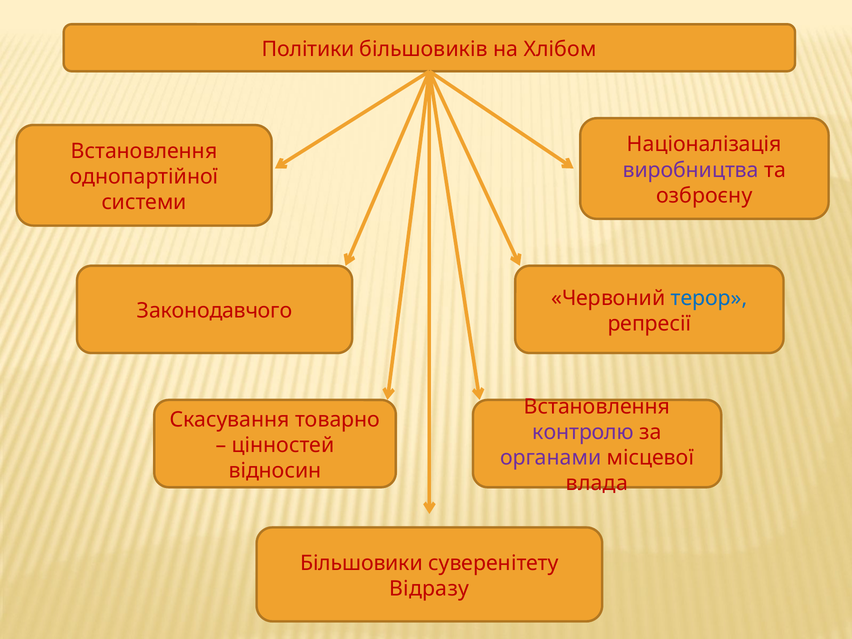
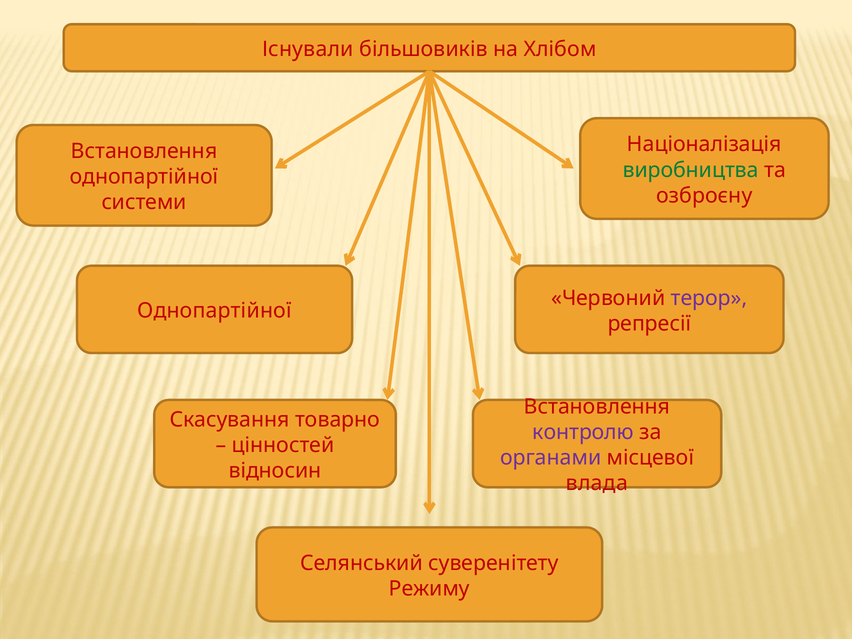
Політики: Політики -> Існували
виробництва colour: purple -> green
терор colour: blue -> purple
Законодавчого at (215, 311): Законодавчого -> Однопартійної
Більшовики: Більшовики -> Селянський
Відразу: Відразу -> Режиму
